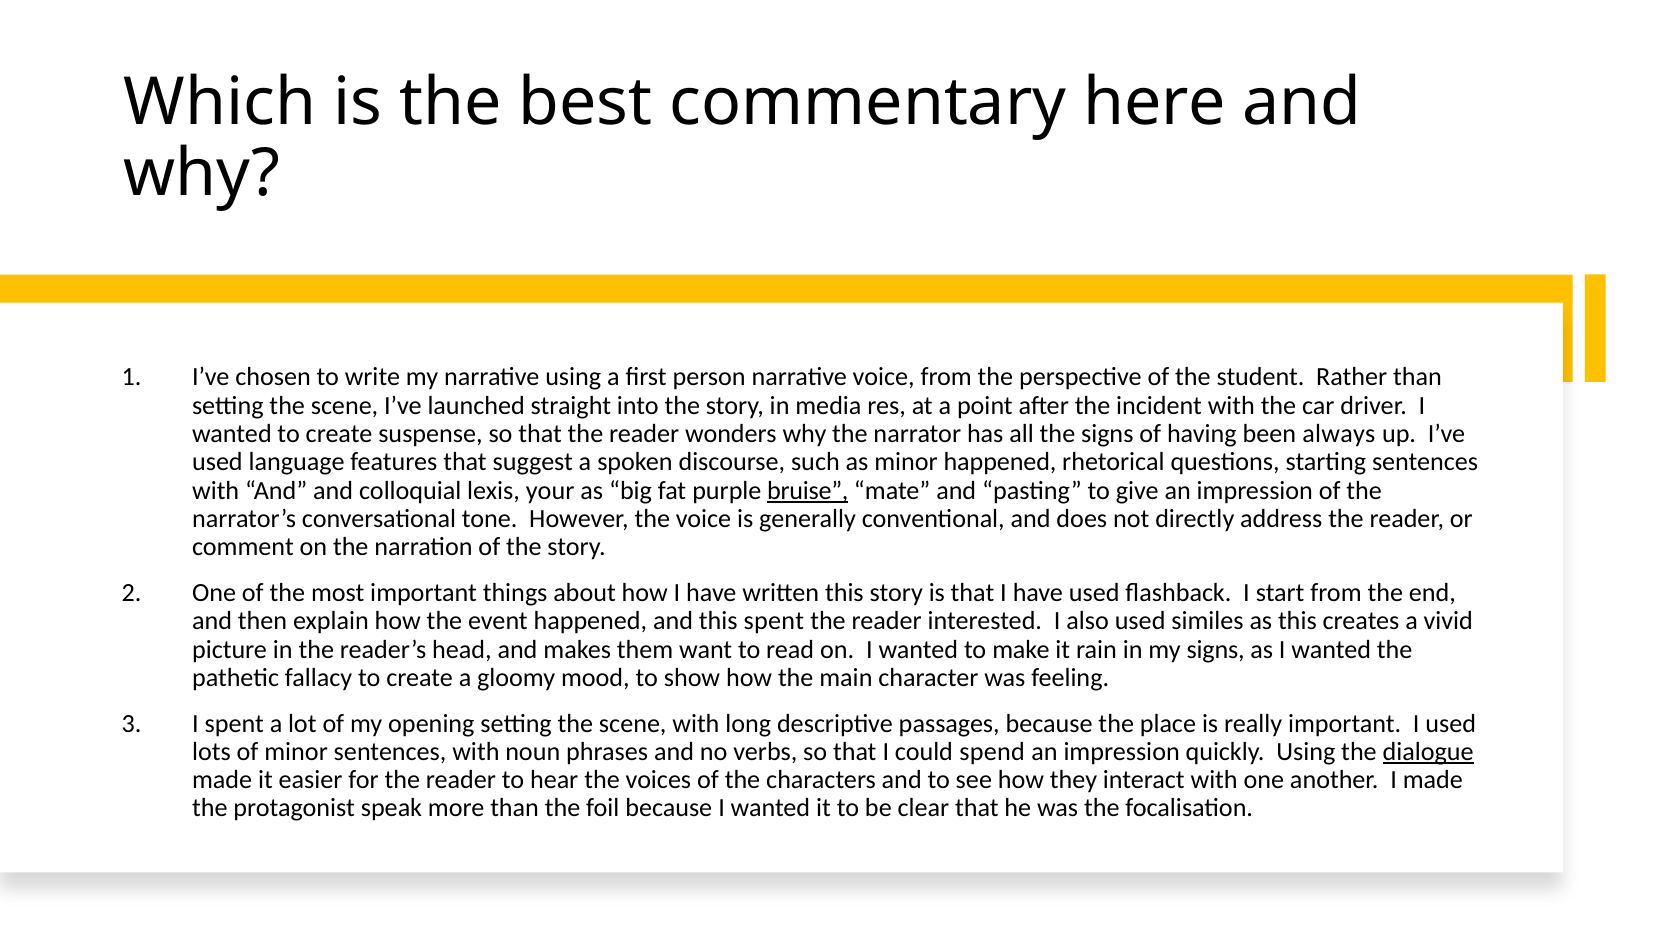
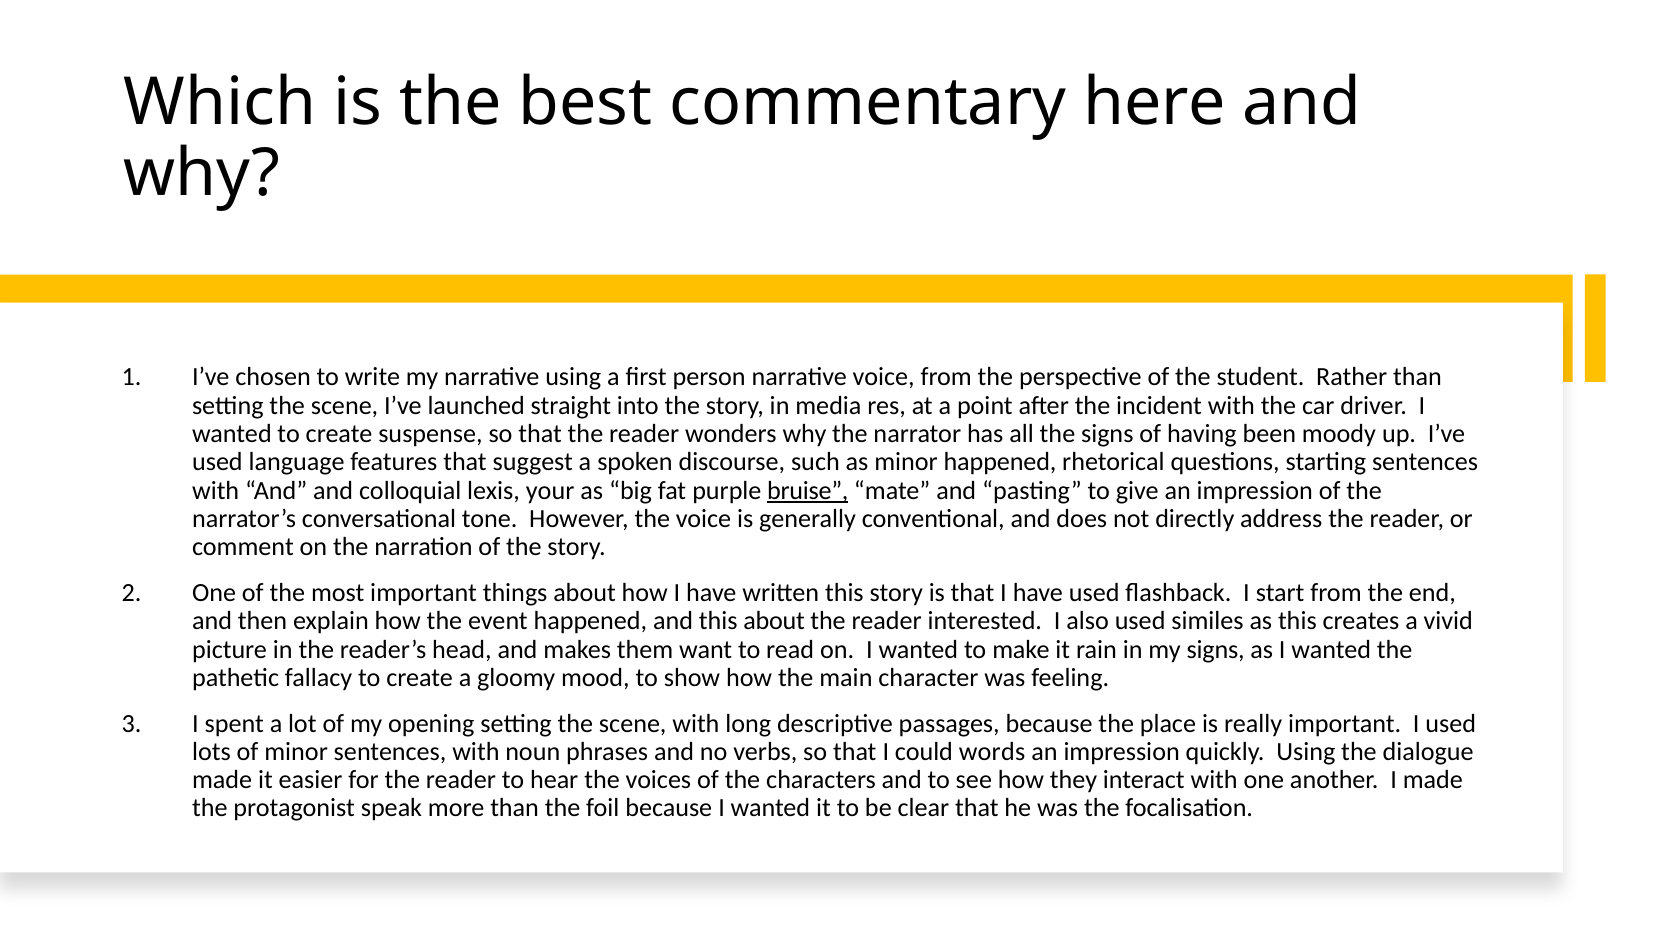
always: always -> moody
this spent: spent -> about
spend: spend -> words
dialogue underline: present -> none
